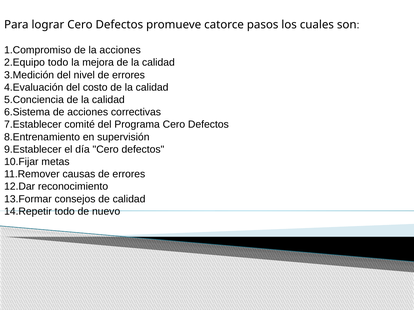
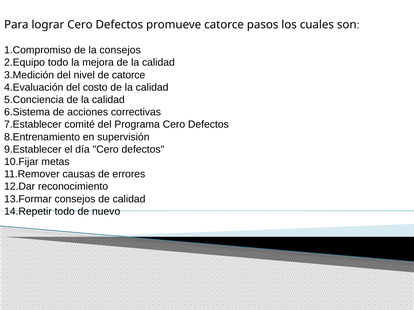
la acciones: acciones -> consejos
nivel de errores: errores -> catorce
